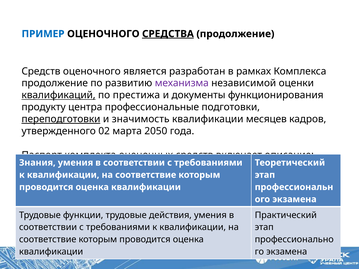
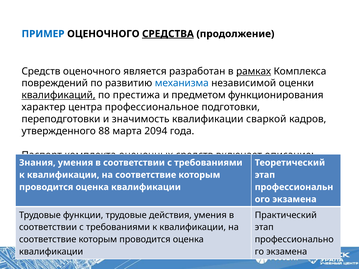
рамках underline: none -> present
продолжение at (55, 83): продолжение -> повреждений
механизма colour: purple -> blue
документы: документы -> предметом
продукту: продукту -> характер
профессиональные: профессиональные -> профессиональное
переподготовки underline: present -> none
месяцев: месяцев -> сваркой
02: 02 -> 88
2050: 2050 -> 2094
